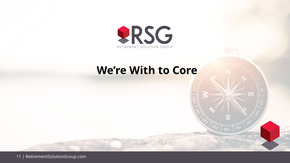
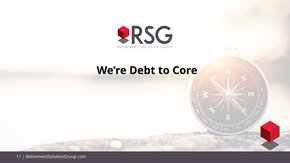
With: With -> Debt
